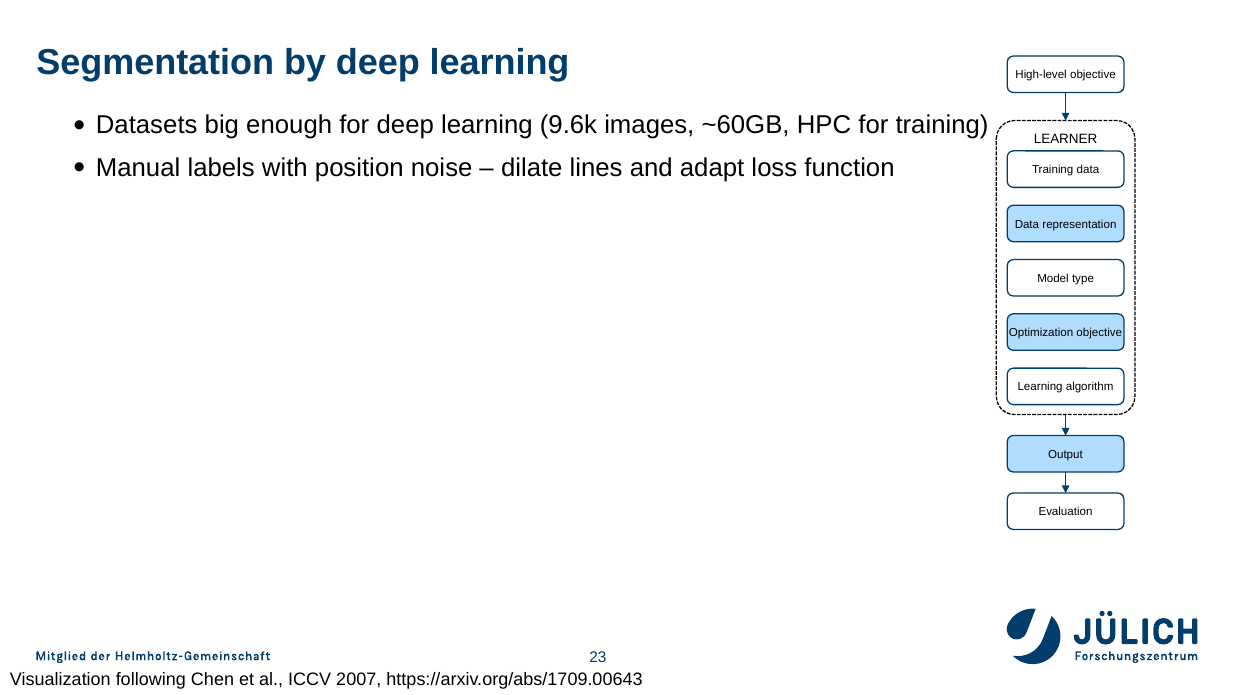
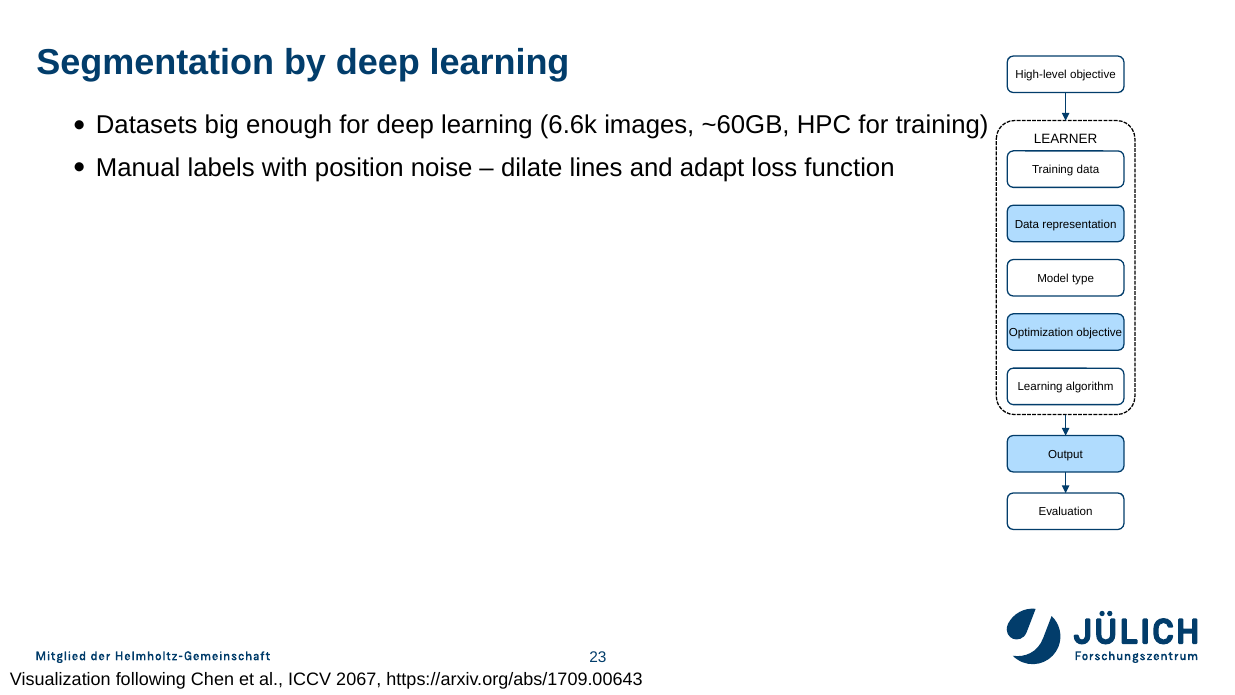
9.6k: 9.6k -> 6.6k
2007: 2007 -> 2067
